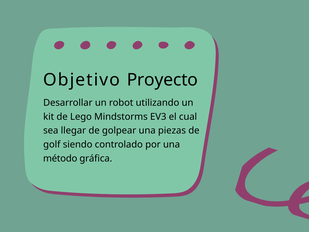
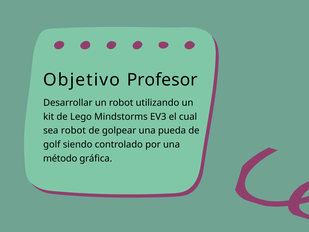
Proyecto: Proyecto -> Profesor
sea llegar: llegar -> robot
piezas: piezas -> pueda
